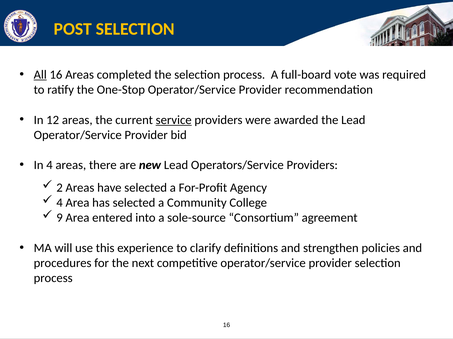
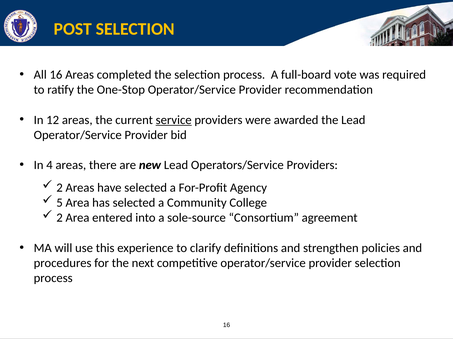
All underline: present -> none
4 at (60, 203): 4 -> 5
9 at (60, 218): 9 -> 2
